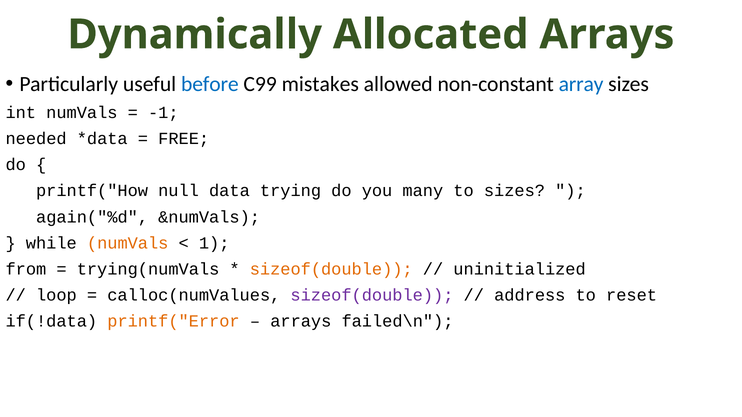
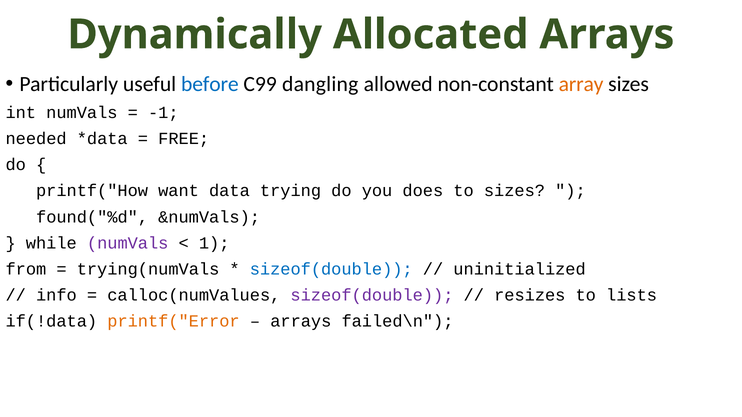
mistakes: mistakes -> dangling
array colour: blue -> orange
null: null -> want
many: many -> does
again("%d: again("%d -> found("%d
numVals at (128, 243) colour: orange -> purple
sizeof(double at (331, 269) colour: orange -> blue
loop: loop -> info
address: address -> resizes
reset: reset -> lists
